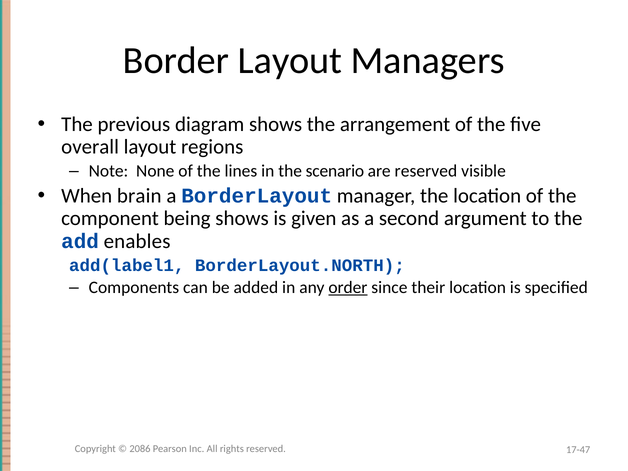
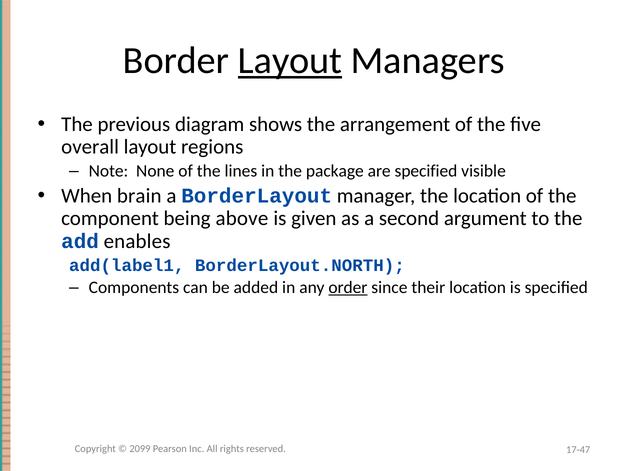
Layout at (290, 61) underline: none -> present
scenario: scenario -> package
are reserved: reserved -> specified
being shows: shows -> above
2086: 2086 -> 2099
